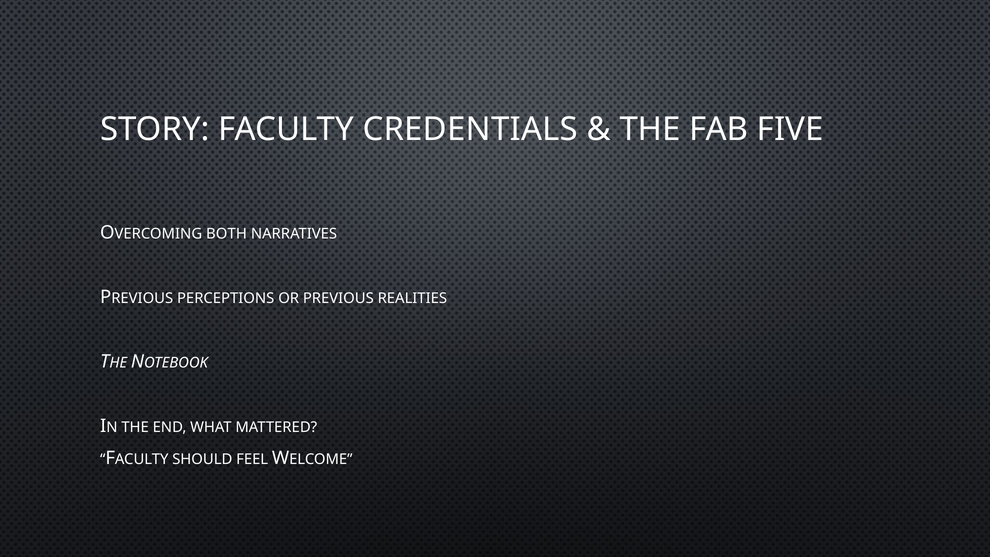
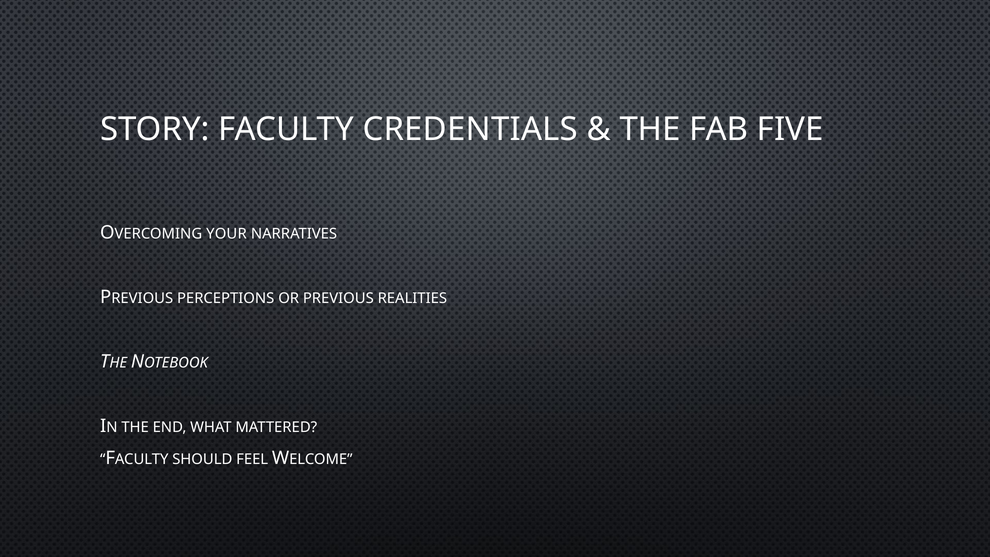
BOTH: BOTH -> YOUR
